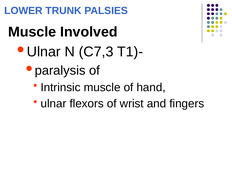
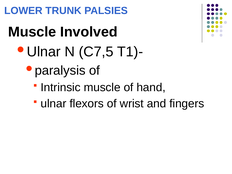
C7,3: C7,3 -> C7,5
